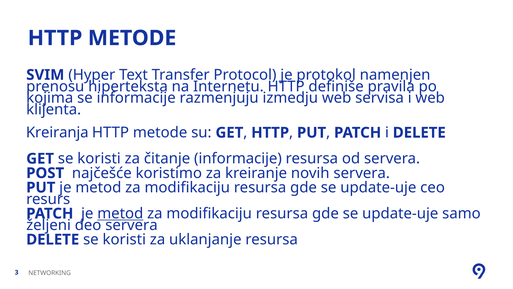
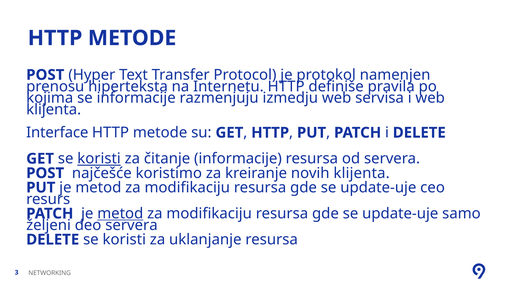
SVIM at (45, 75): SVIM -> POST
Kreiranja: Kreiranja -> Interface
koristi at (99, 158) underline: none -> present
novih servera: servera -> klijenta
